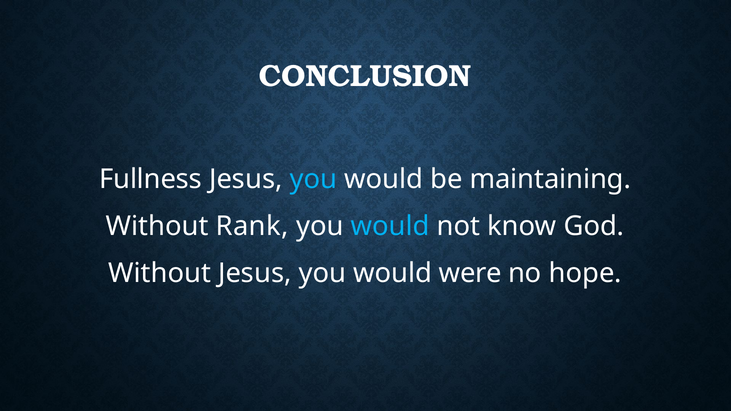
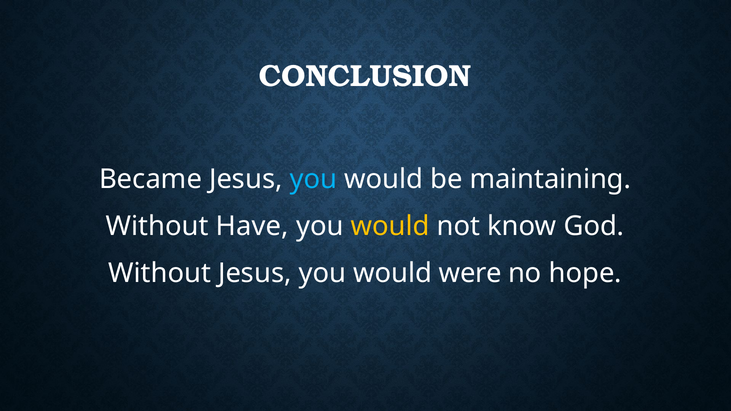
Fullness: Fullness -> Became
Rank: Rank -> Have
would at (390, 226) colour: light blue -> yellow
